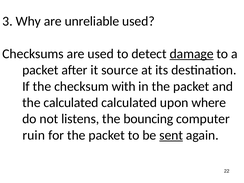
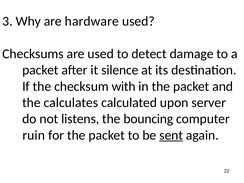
unreliable: unreliable -> hardware
damage underline: present -> none
source: source -> silence
the calculated: calculated -> calculates
where: where -> server
